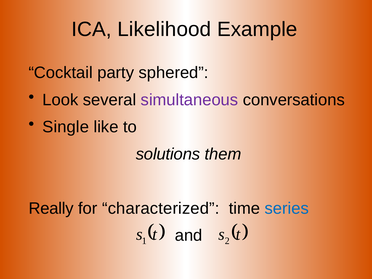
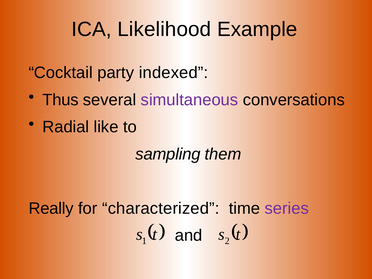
sphered: sphered -> indexed
Look: Look -> Thus
Single: Single -> Radial
solutions: solutions -> sampling
series colour: blue -> purple
